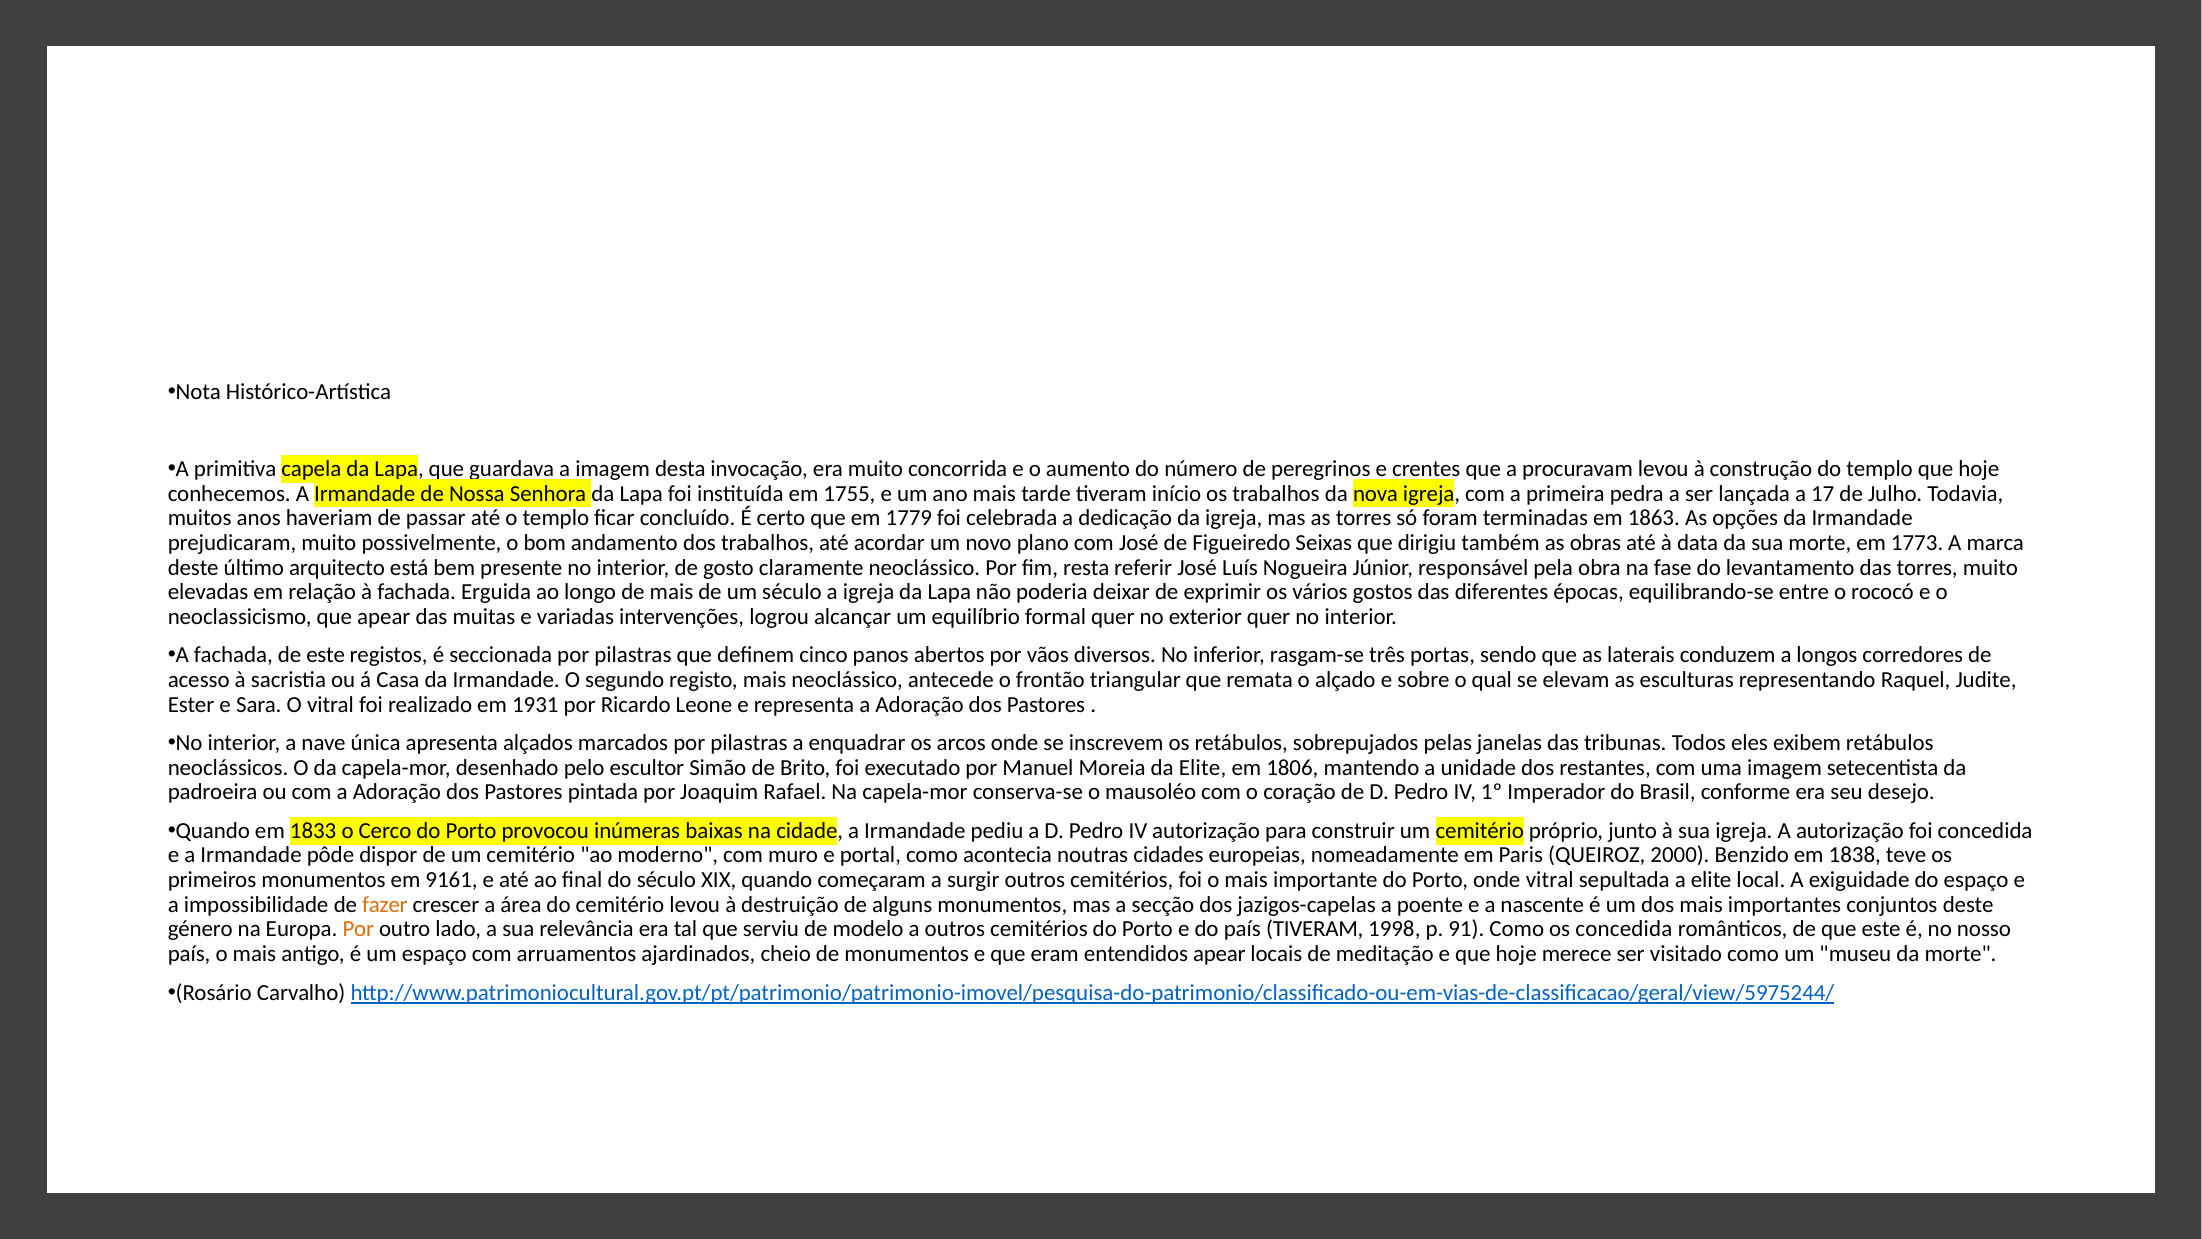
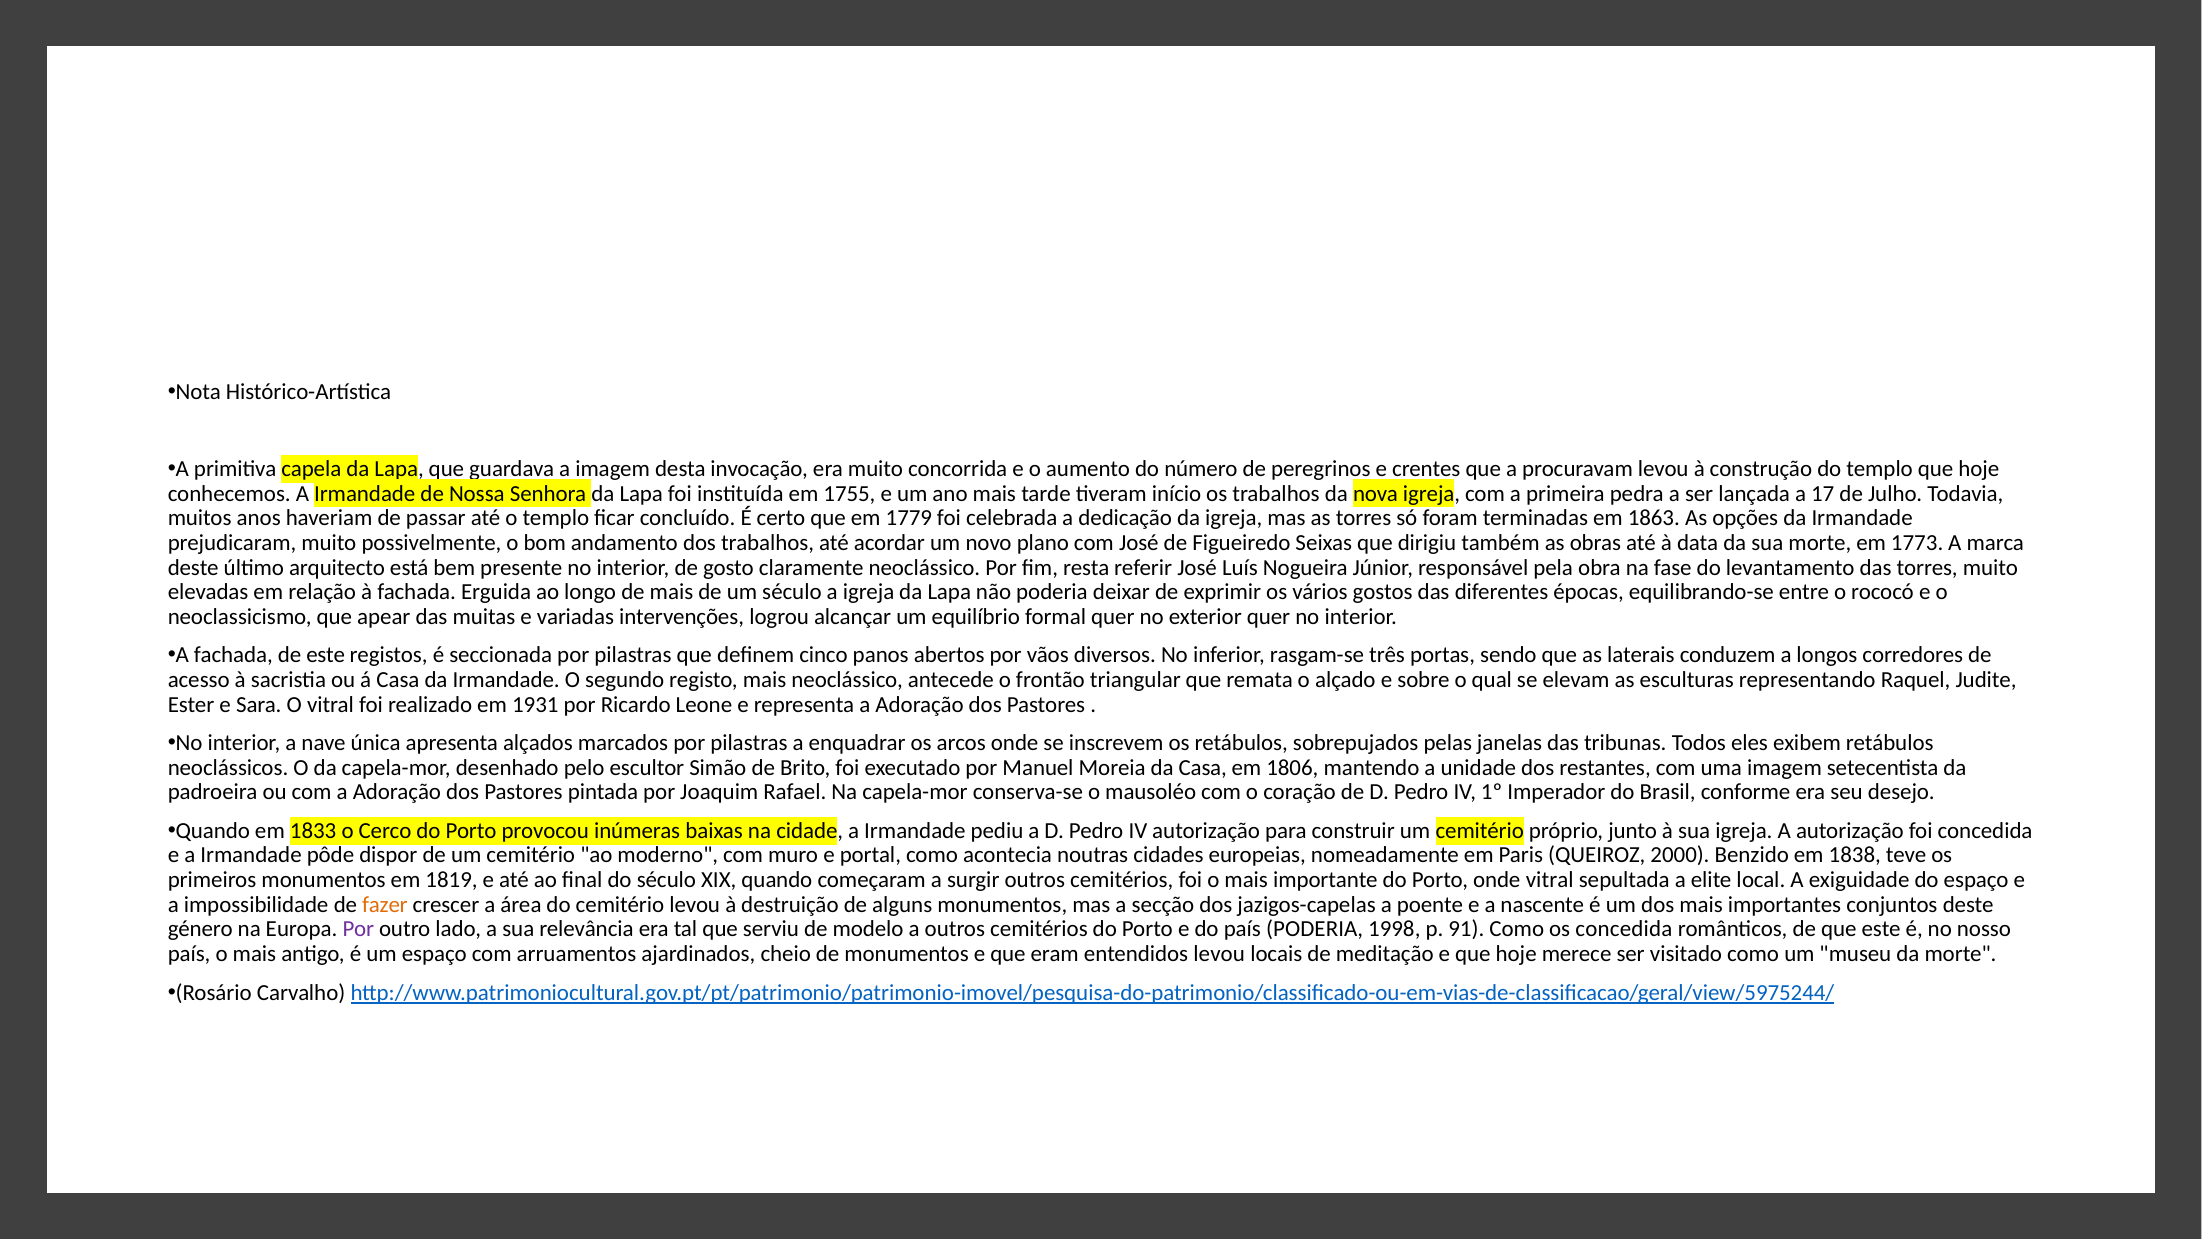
da Elite: Elite -> Casa
9161: 9161 -> 1819
Por at (358, 929) colour: orange -> purple
país TIVERAM: TIVERAM -> PODERIA
entendidos apear: apear -> levou
